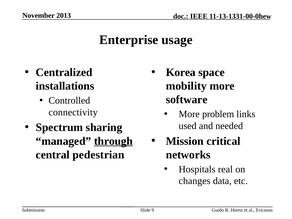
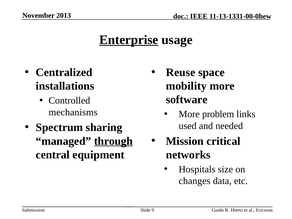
Enterprise underline: none -> present
Korea: Korea -> Reuse
connectivity: connectivity -> mechanisms
pedestrian: pedestrian -> equipment
real: real -> size
